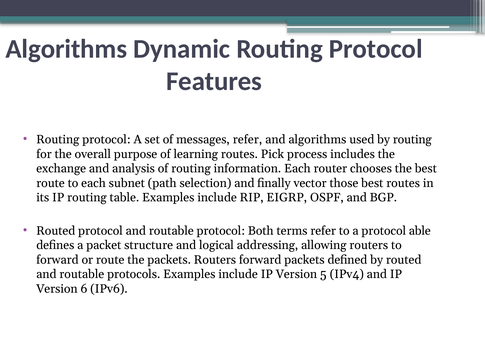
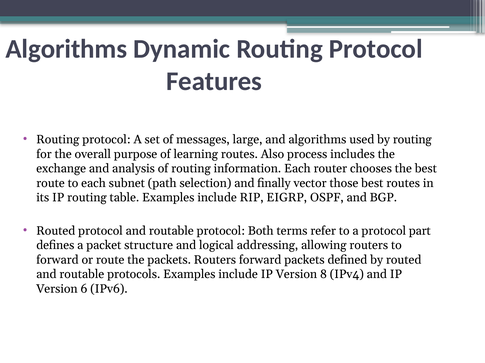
messages refer: refer -> large
Pick: Pick -> Also
able: able -> part
5: 5 -> 8
